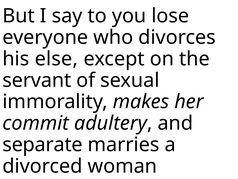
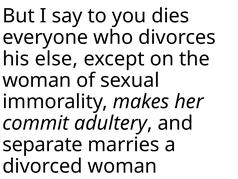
lose: lose -> dies
servant at (37, 80): servant -> woman
